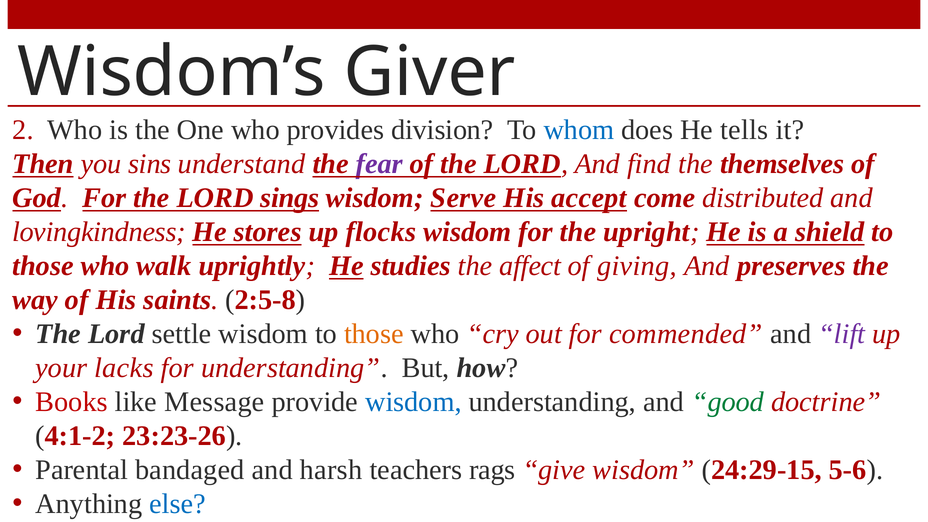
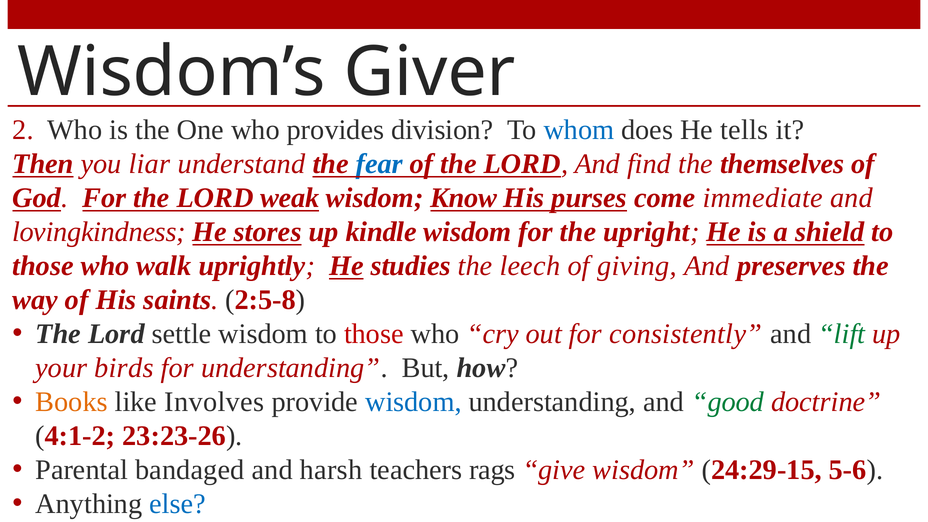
sins: sins -> liar
fear colour: purple -> blue
sings: sings -> weak
Serve: Serve -> Know
accept: accept -> purses
distributed: distributed -> immediate
flocks: flocks -> kindle
affect: affect -> leech
those at (374, 334) colour: orange -> red
commended: commended -> consistently
lift colour: purple -> green
lacks: lacks -> birds
Books colour: red -> orange
Message: Message -> Involves
